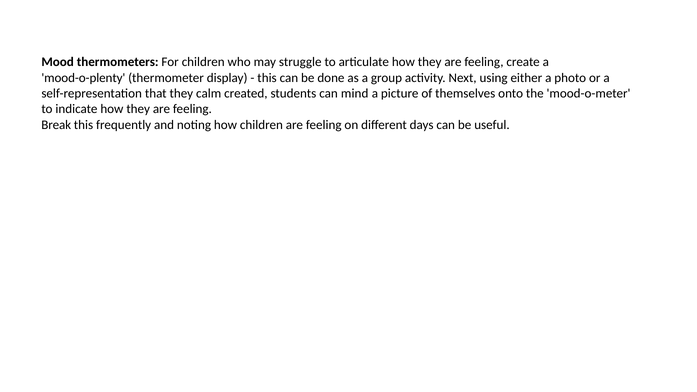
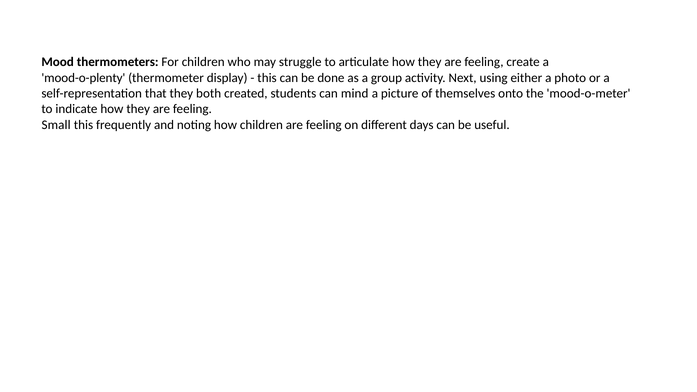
calm: calm -> both
Break: Break -> Small
